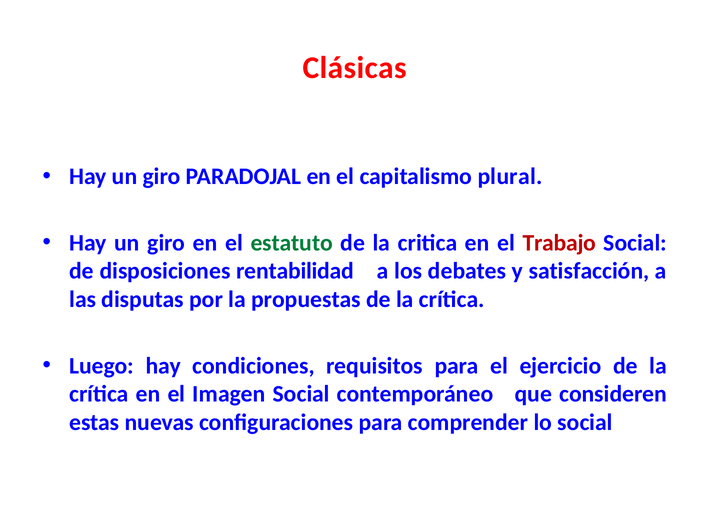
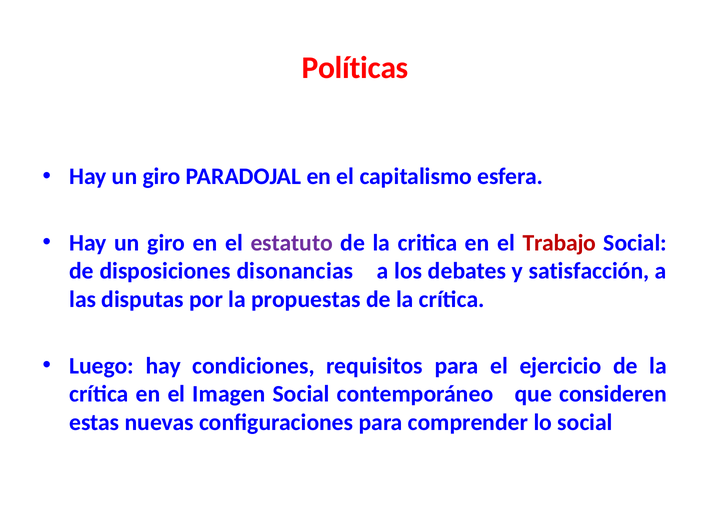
Clásicas: Clásicas -> Políticas
plural: plural -> esfera
estatuto colour: green -> purple
rentabilidad: rentabilidad -> disonancias
